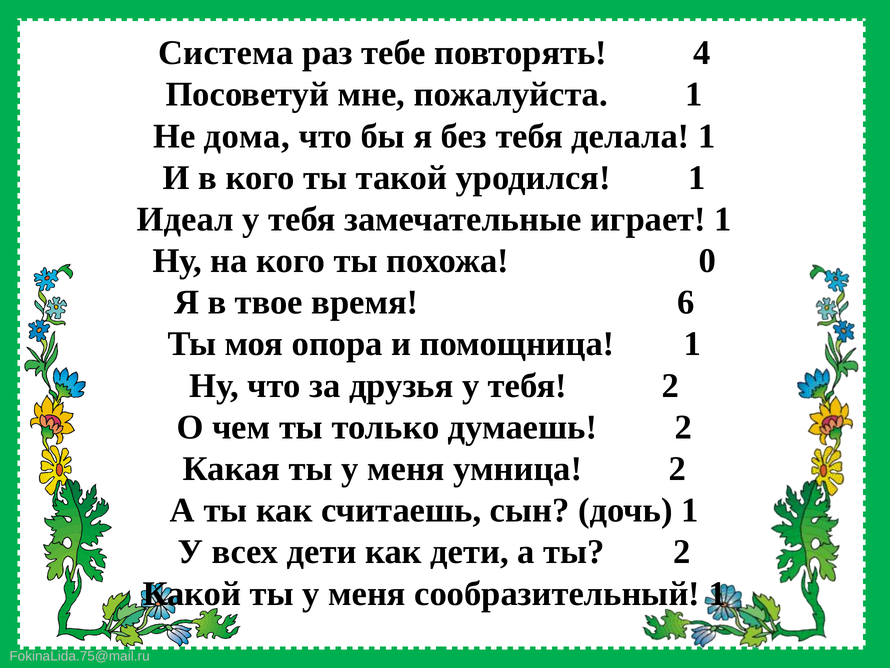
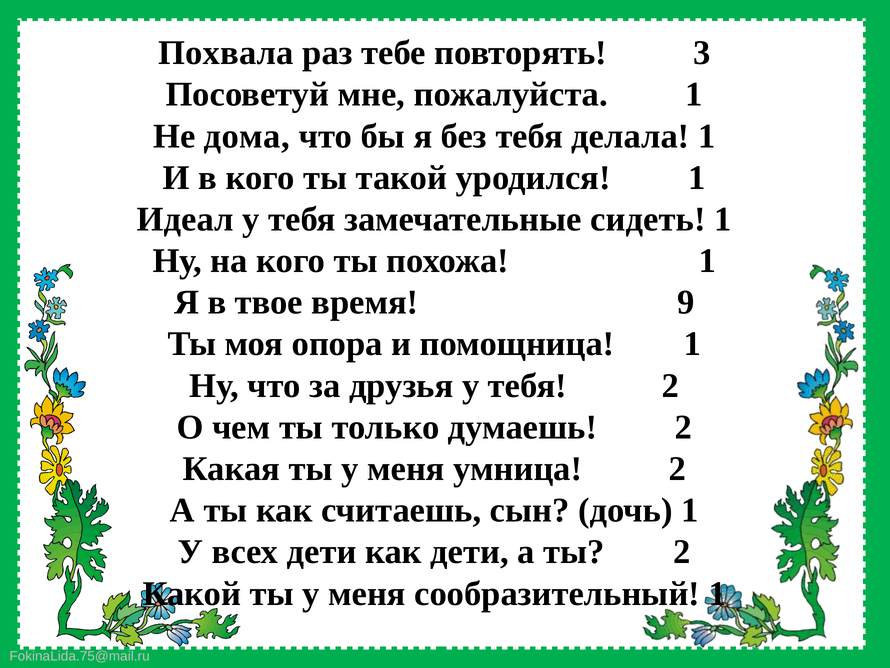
Система: Система -> Похвала
4: 4 -> 3
играет: играет -> сидеть
похожа 0: 0 -> 1
6: 6 -> 9
